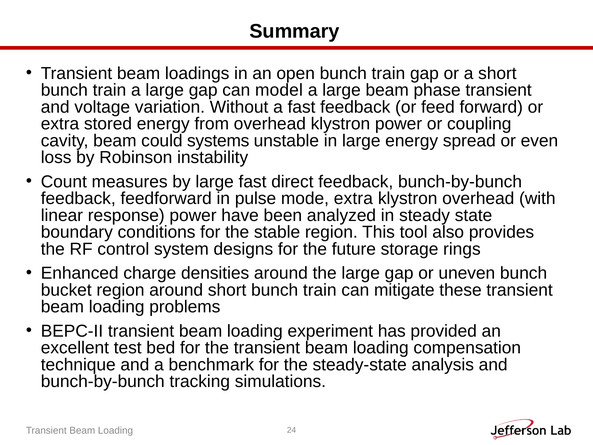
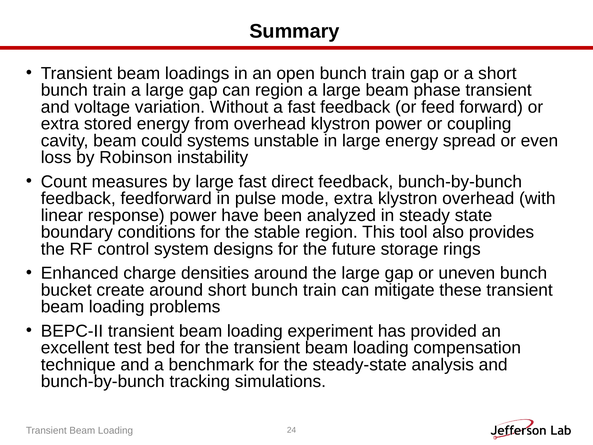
can model: model -> region
bucket region: region -> create
